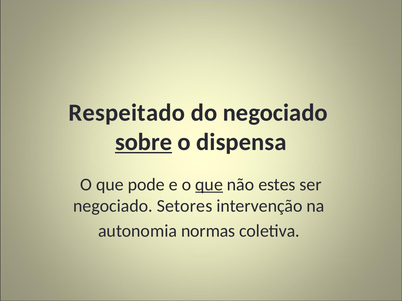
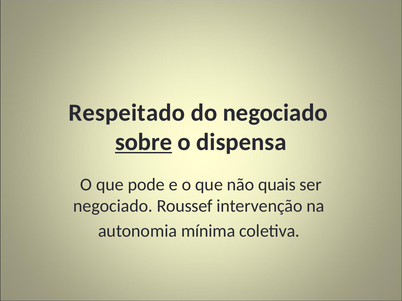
que at (209, 185) underline: present -> none
estes: estes -> quais
Setores: Setores -> Roussef
normas: normas -> mínima
